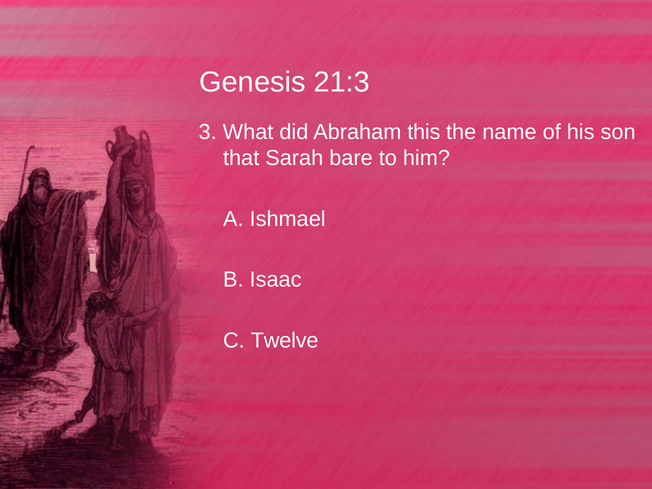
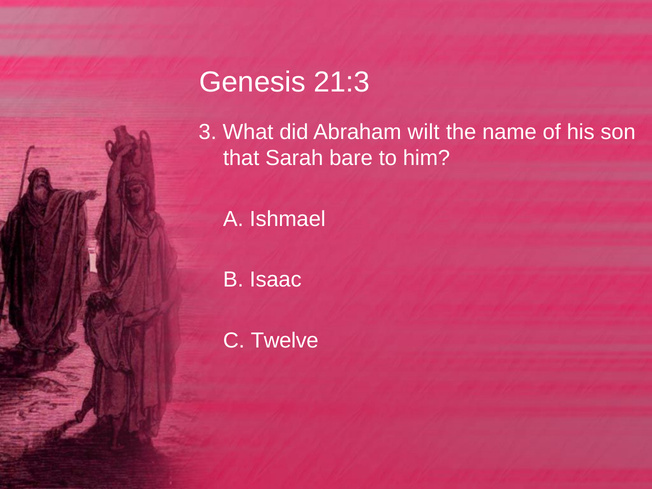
this: this -> wilt
